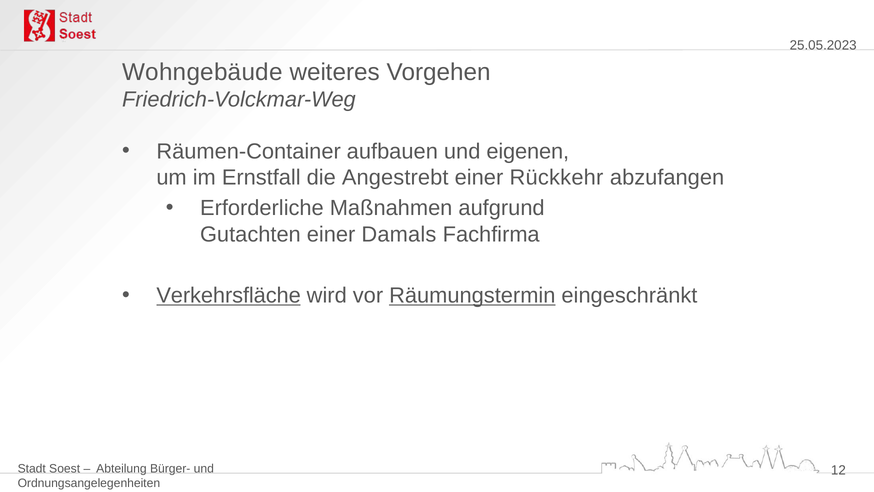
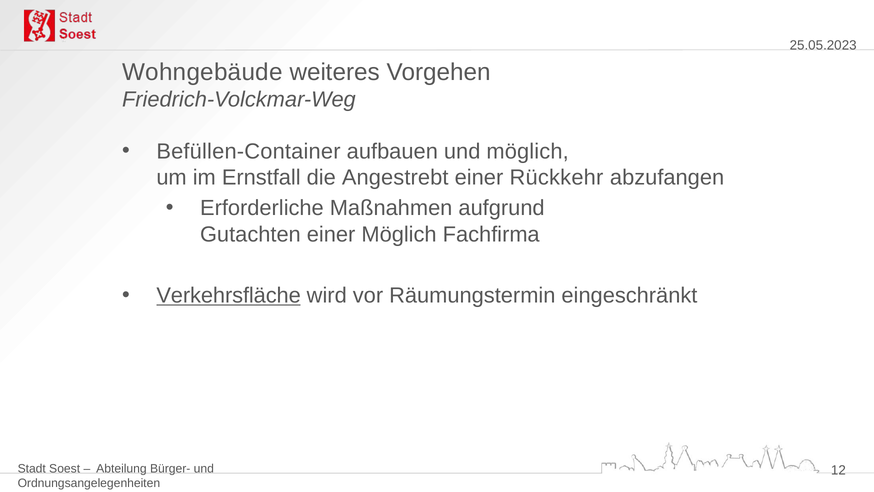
Räumen-Container: Räumen-Container -> Befüllen-Container
und eigenen: eigenen -> möglich
einer Damals: Damals -> Möglich
Räumungstermin underline: present -> none
